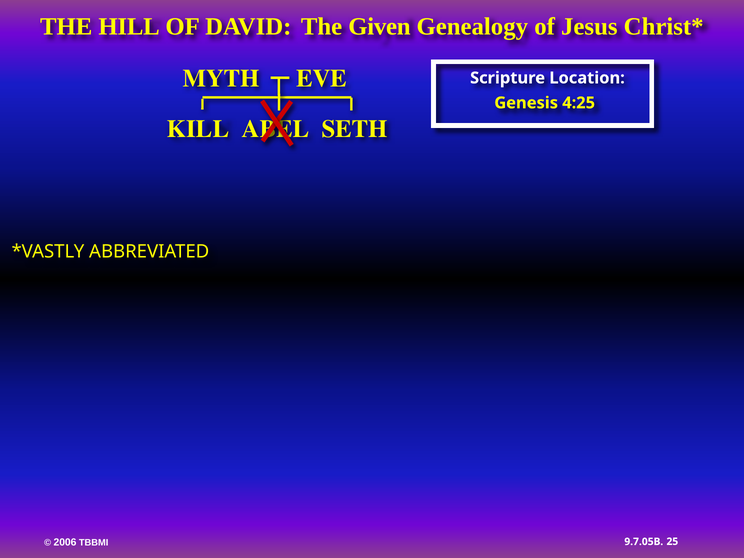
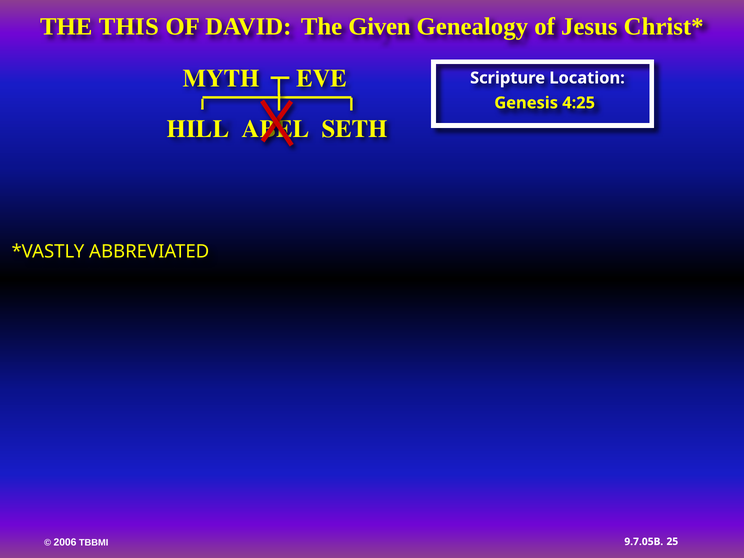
HILL: HILL -> THIS
KILL: KILL -> HILL
